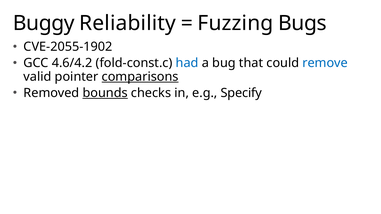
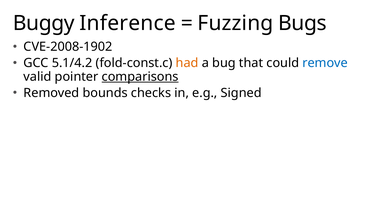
Reliability: Reliability -> Inference
CVE-2055-1902: CVE-2055-1902 -> CVE-2008-1902
4.6/4.2: 4.6/4.2 -> 5.1/4.2
had colour: blue -> orange
bounds underline: present -> none
Specify: Specify -> Signed
